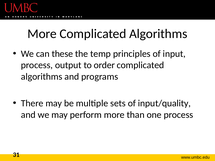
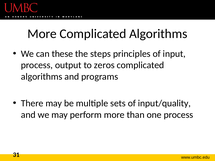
temp: temp -> steps
order: order -> zeros
